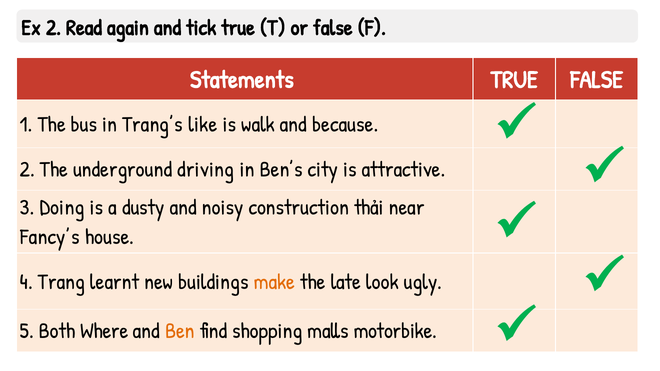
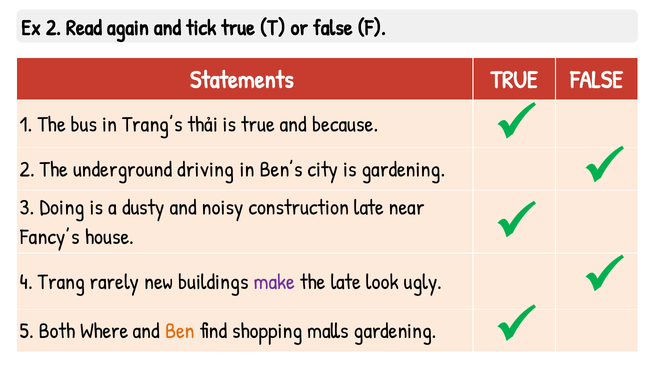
like: like -> thải
is walk: walk -> true
is attractive: attractive -> gardening
construction thải: thải -> late
learnt: learnt -> rarely
make colour: orange -> purple
malls motorbike: motorbike -> gardening
